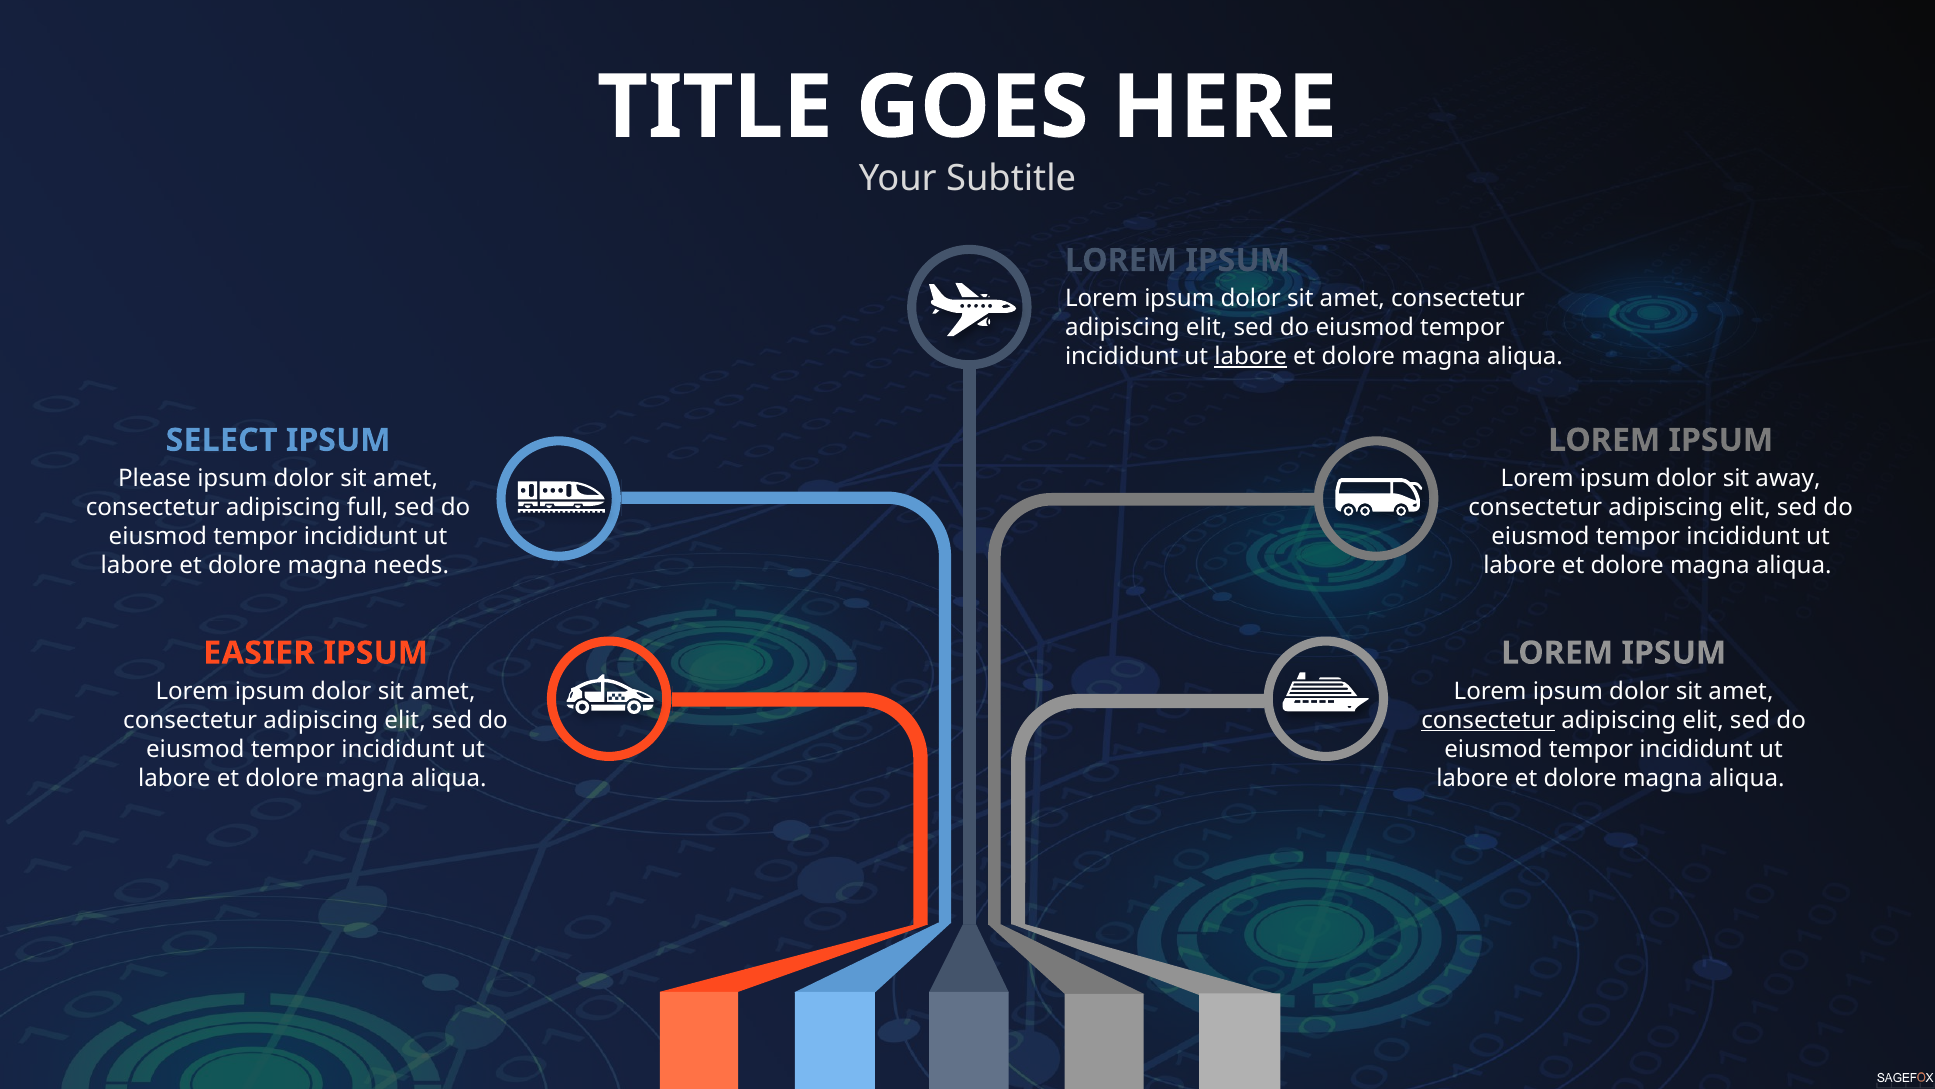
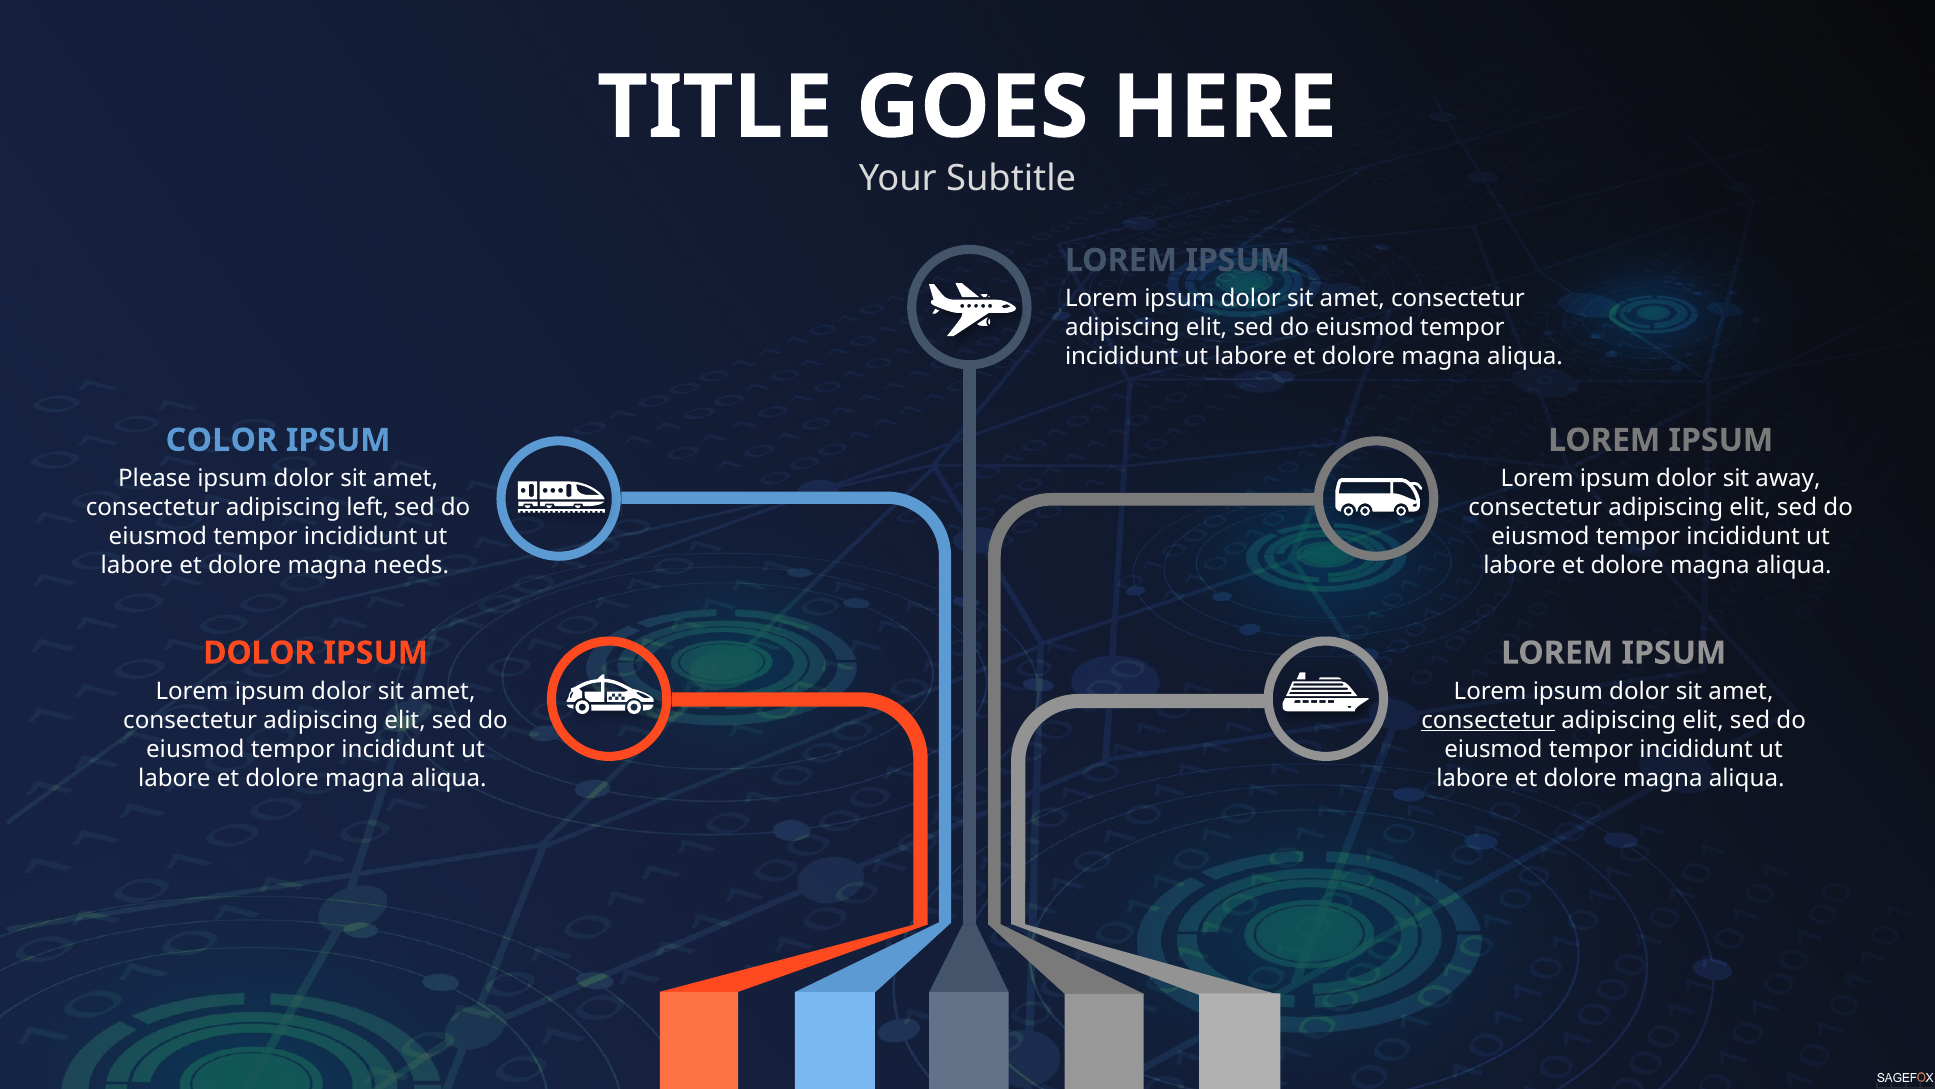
labore at (1251, 356) underline: present -> none
SELECT: SELECT -> COLOR
full: full -> left
EASIER at (259, 653): EASIER -> DOLOR
